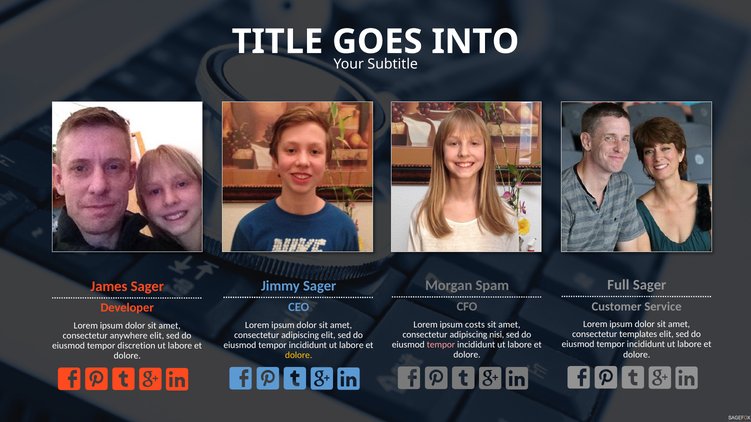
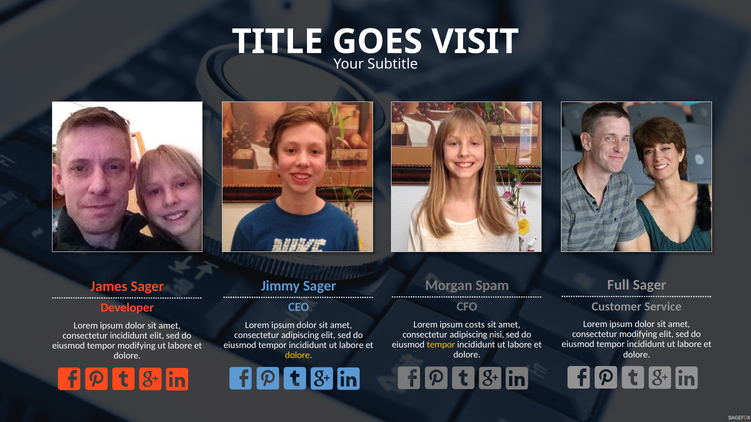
INTO: INTO -> VISIT
consectetur templates: templates -> modifying
consectetur anywhere: anywhere -> incididunt
tempor at (441, 345) colour: pink -> yellow
tempor discretion: discretion -> modifying
